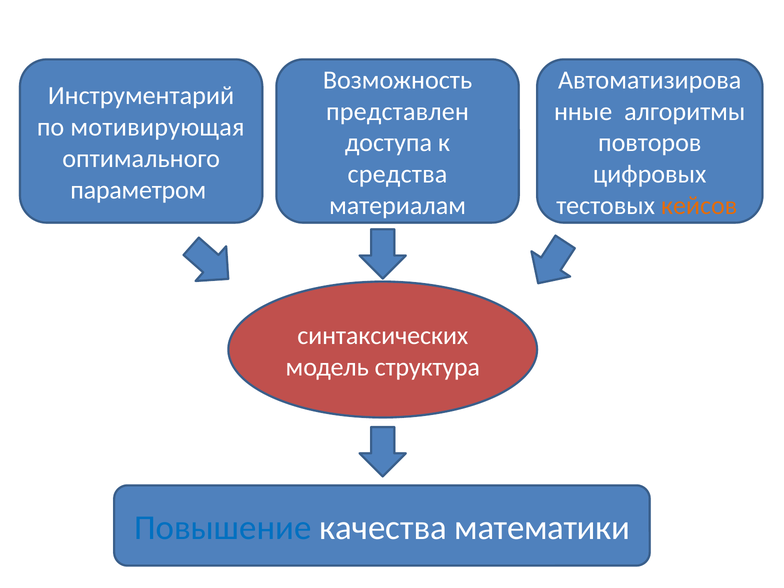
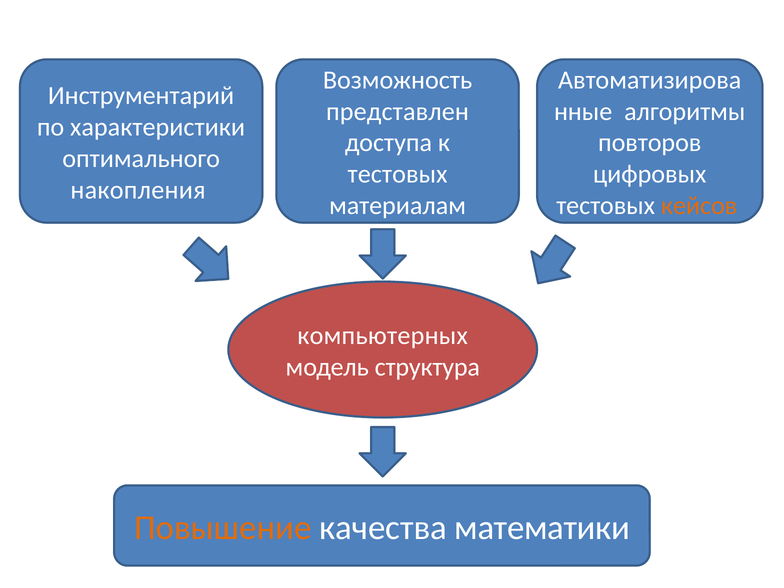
мотивирующая: мотивирующая -> характеристики
средства at (397, 174): средства -> тестовых
параметром: параметром -> накопления
синтаксических: синтаксических -> компьютерных
Повышение colour: blue -> orange
